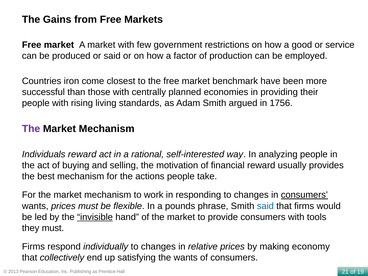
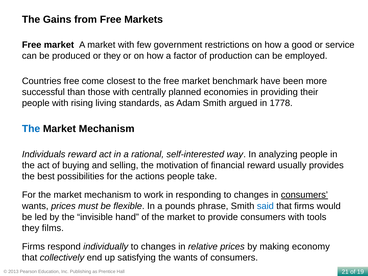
or said: said -> they
Countries iron: iron -> free
1756: 1756 -> 1778
The at (31, 129) colour: purple -> blue
best mechanism: mechanism -> possibilities
invisible underline: present -> none
they must: must -> films
